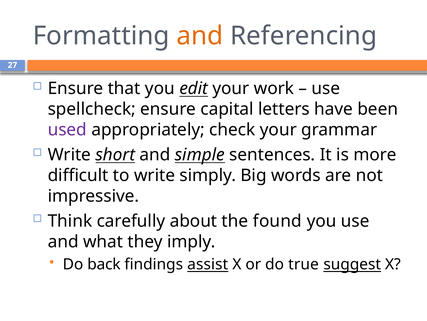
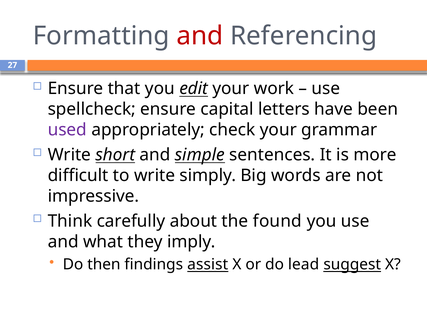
and at (200, 36) colour: orange -> red
back: back -> then
true: true -> lead
